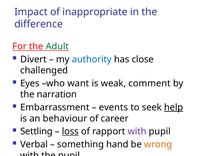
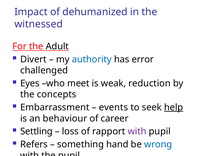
inappropriate: inappropriate -> dehumanized
difference: difference -> witnessed
Adult colour: green -> black
close: close -> error
want: want -> meet
comment: comment -> reduction
narration: narration -> concepts
loss underline: present -> none
Verbal: Verbal -> Refers
wrong colour: orange -> blue
